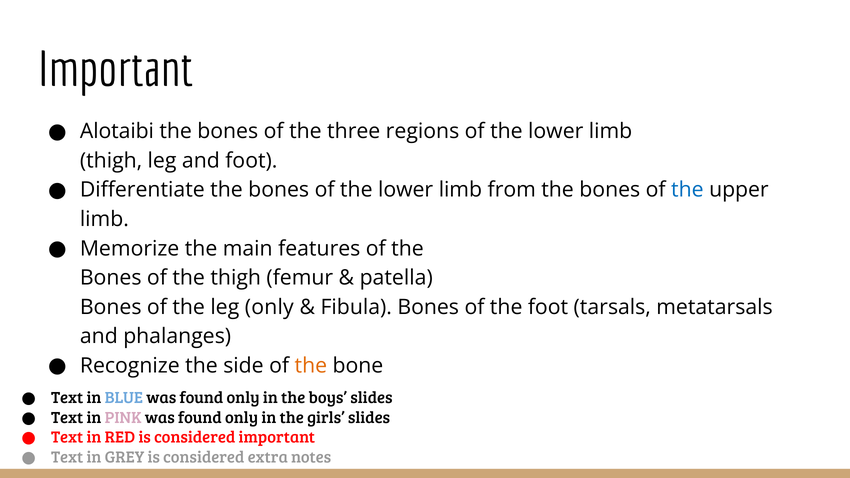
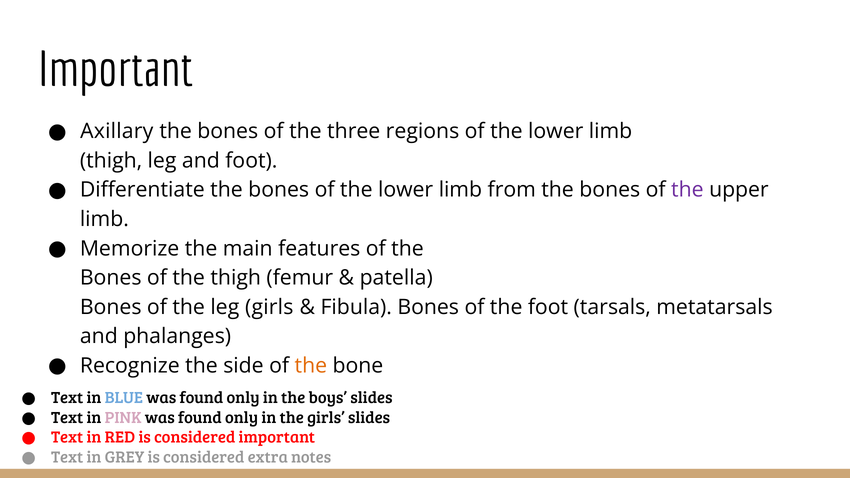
Alotaibi: Alotaibi -> Axillary
the at (687, 190) colour: blue -> purple
leg only: only -> girls
